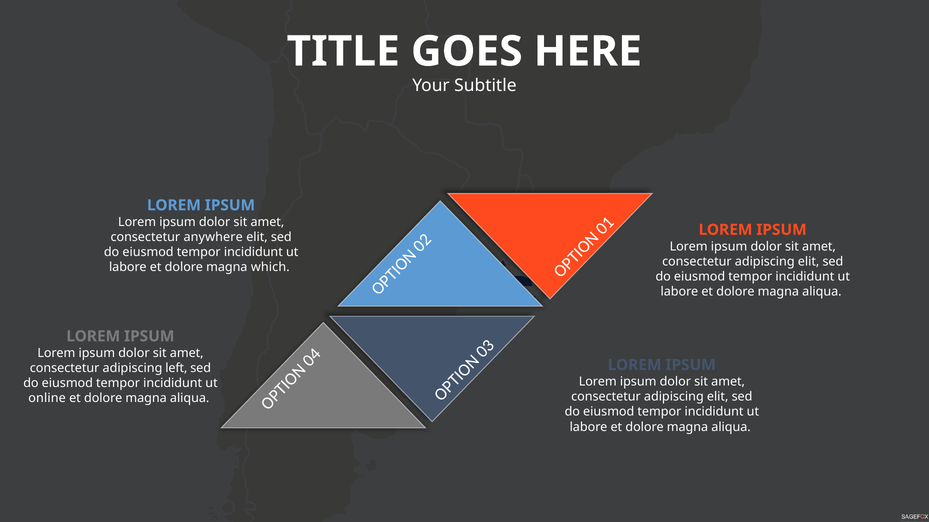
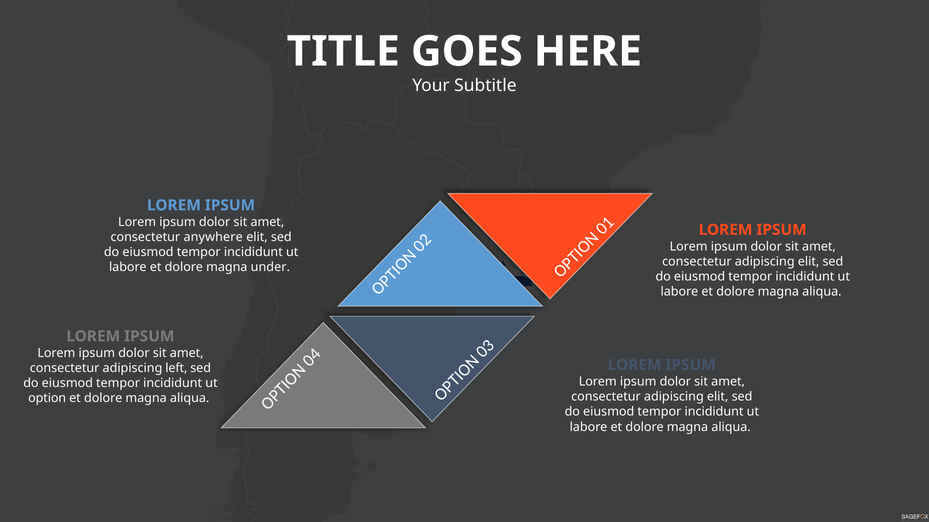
which: which -> under
online: online -> option
